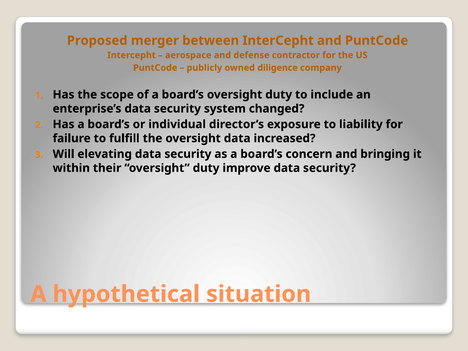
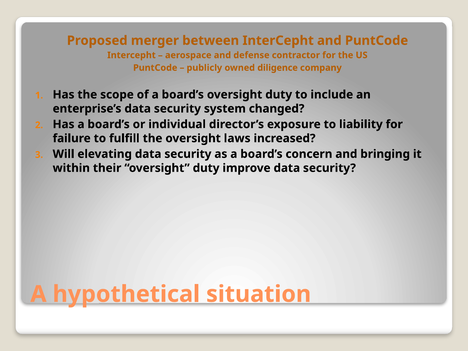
oversight data: data -> laws
